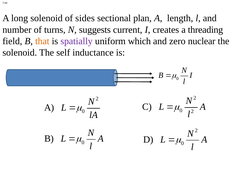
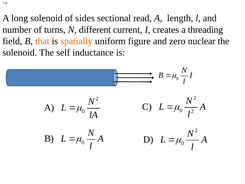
plan: plan -> read
suggests: suggests -> different
spatially colour: purple -> orange
which: which -> figure
